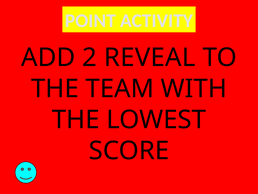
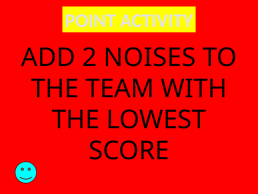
REVEAL: REVEAL -> NOISES
